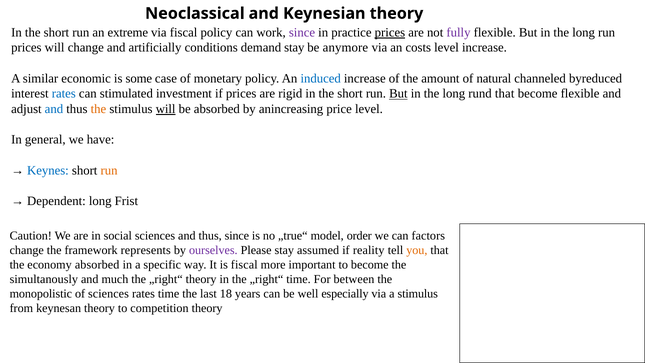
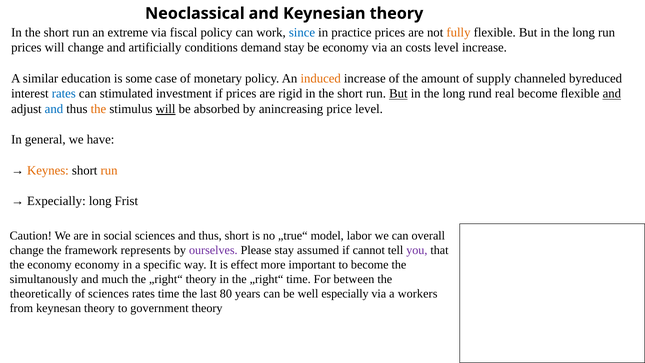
since at (302, 32) colour: purple -> blue
prices at (390, 32) underline: present -> none
fully colour: purple -> orange
be anymore: anymore -> economy
economic: economic -> education
induced colour: blue -> orange
natural: natural -> supply
rund that: that -> real
and at (612, 94) underline: none -> present
Keynes colour: blue -> orange
Dependent: Dependent -> Expecially
thus since: since -> short
order: order -> labor
factors: factors -> overall
reality: reality -> cannot
you colour: orange -> purple
economy absorbed: absorbed -> economy
is fiscal: fiscal -> effect
monopolistic: monopolistic -> theoretically
18: 18 -> 80
a stimulus: stimulus -> workers
competition: competition -> government
